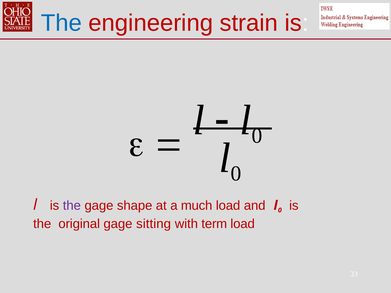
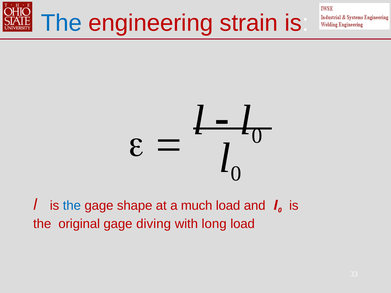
the at (72, 206) colour: purple -> blue
sitting: sitting -> diving
term: term -> long
